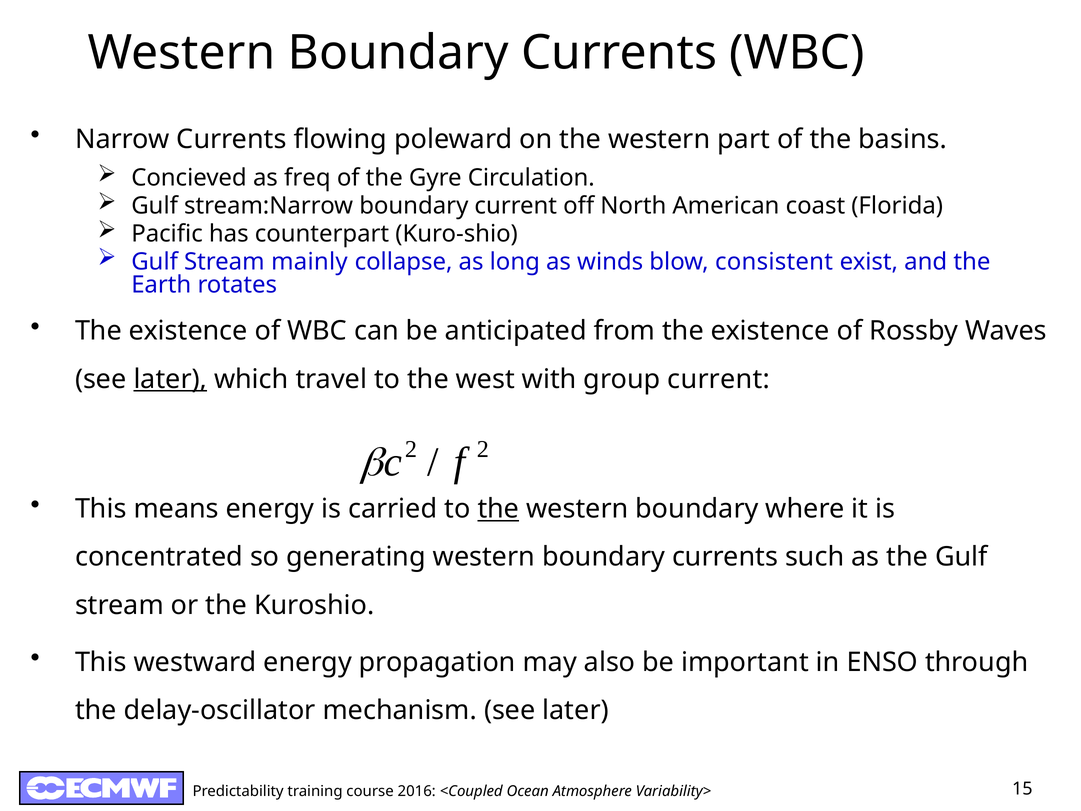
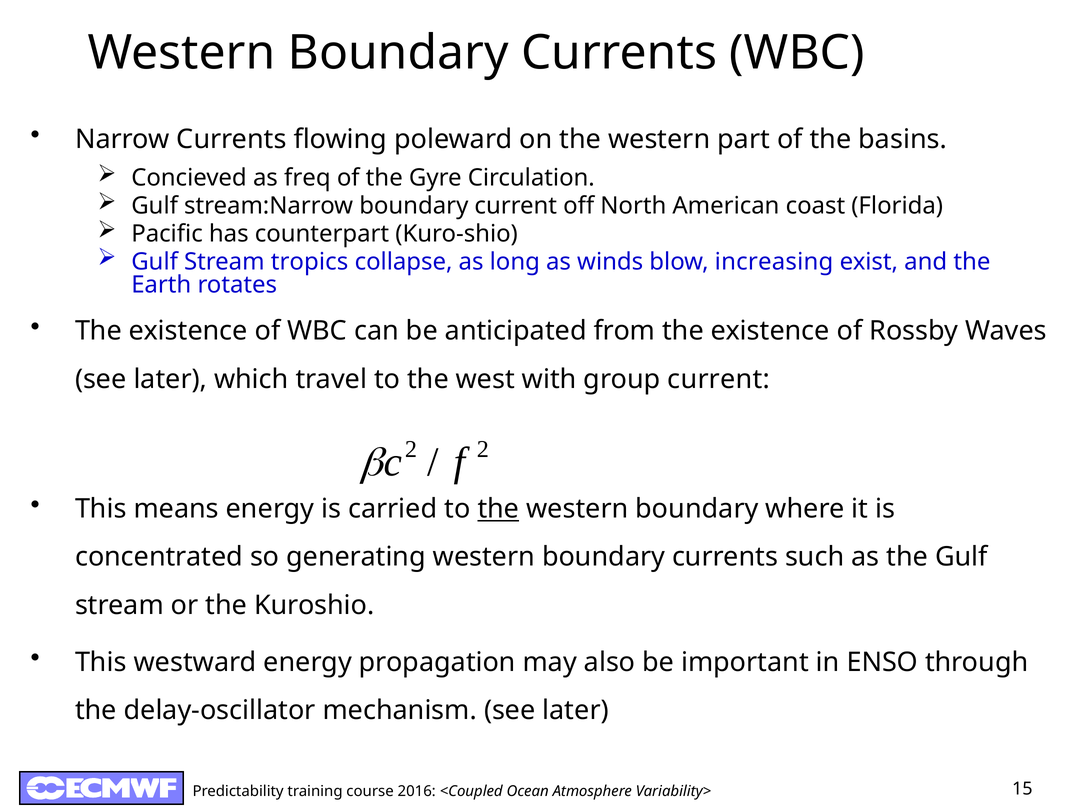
mainly: mainly -> tropics
consistent: consistent -> increasing
later at (170, 379) underline: present -> none
